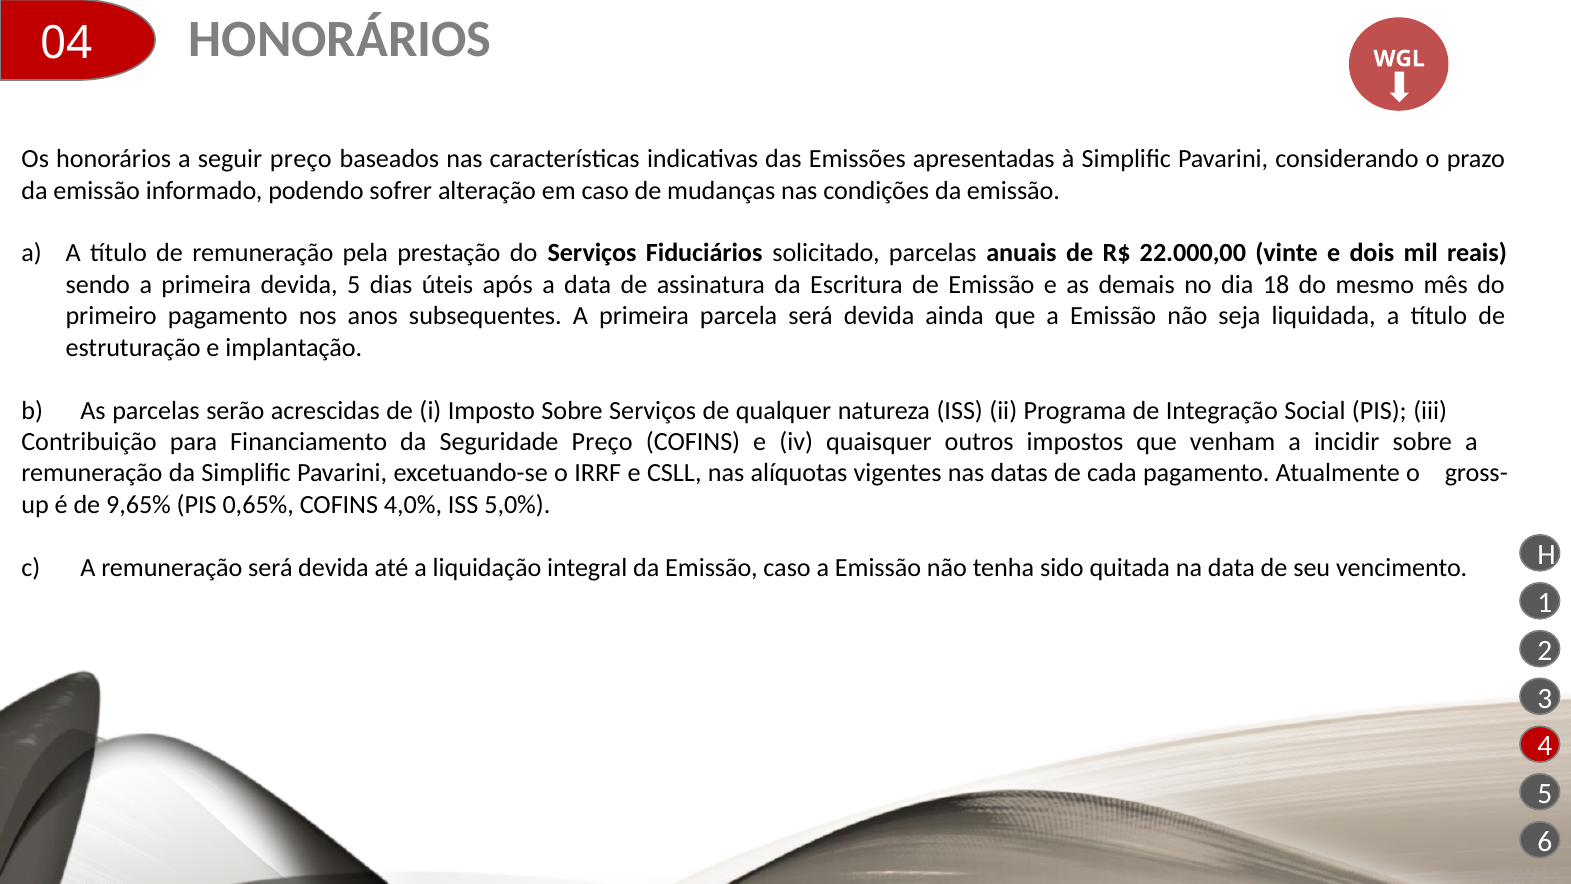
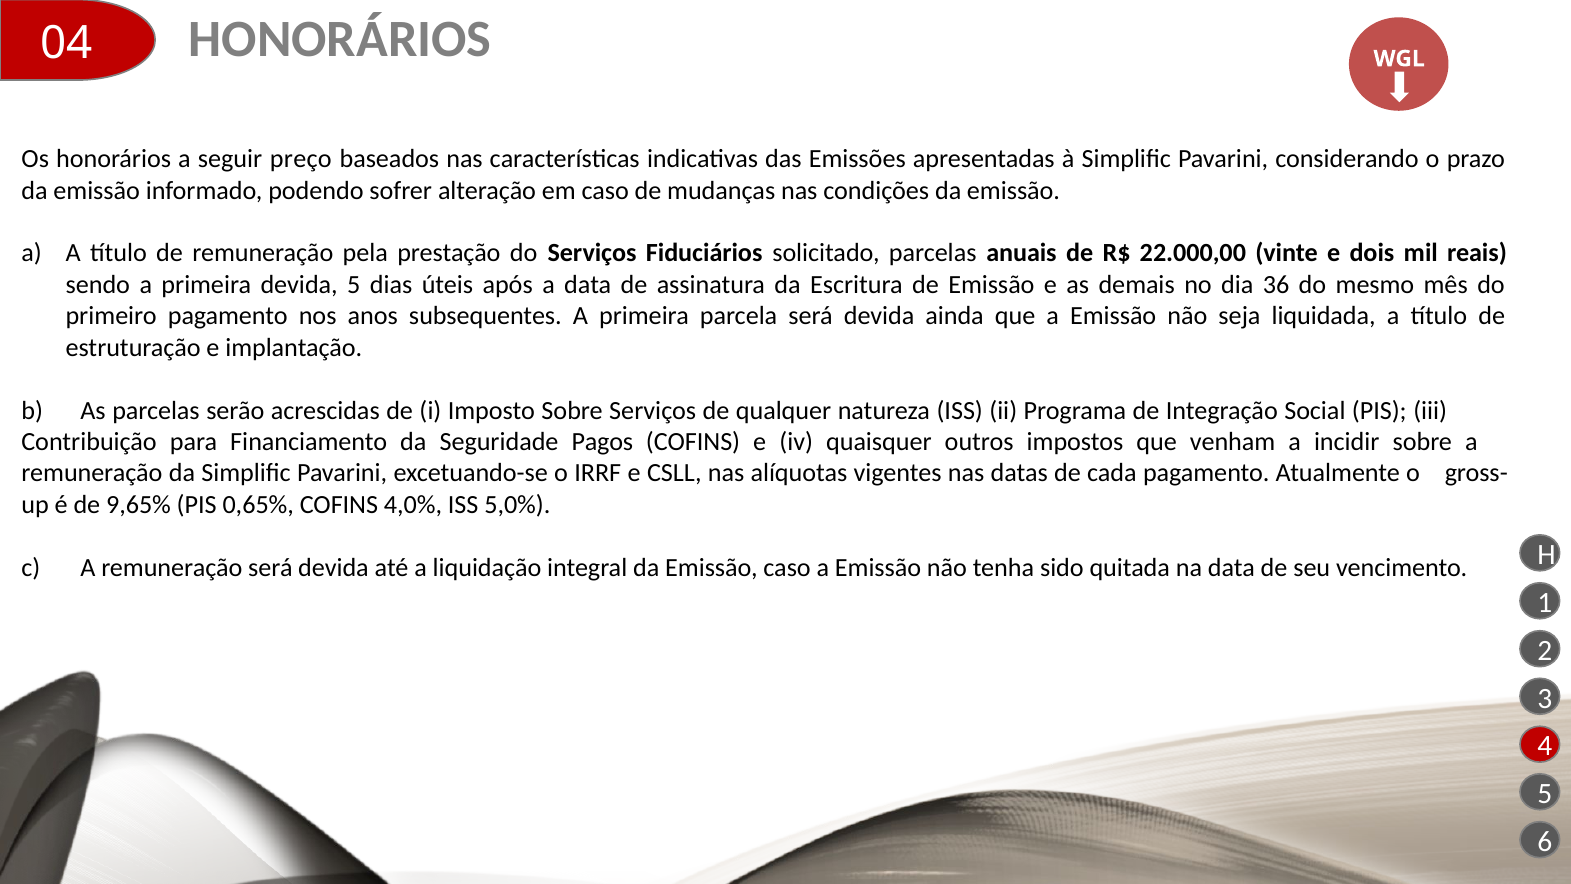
18: 18 -> 36
Seguridade Preço: Preço -> Pagos
